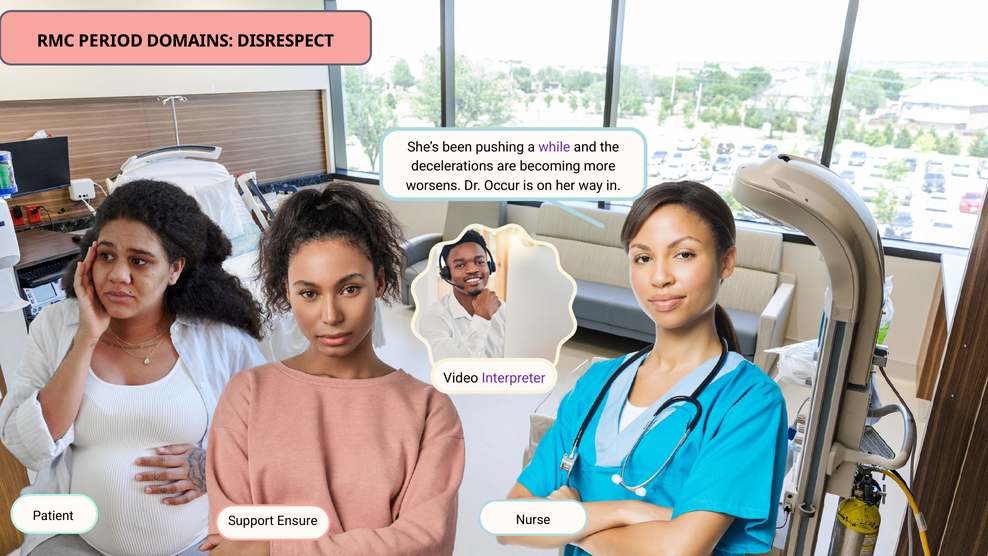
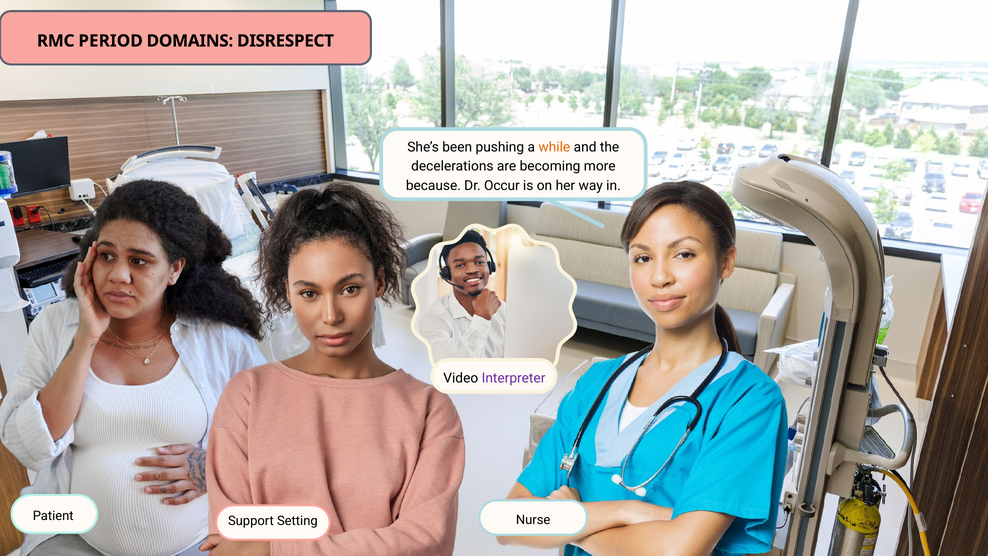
while colour: purple -> orange
worsens: worsens -> because
Ensure: Ensure -> Setting
